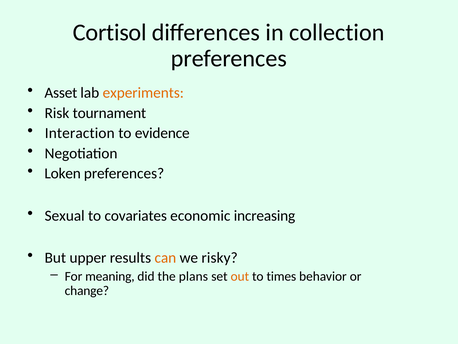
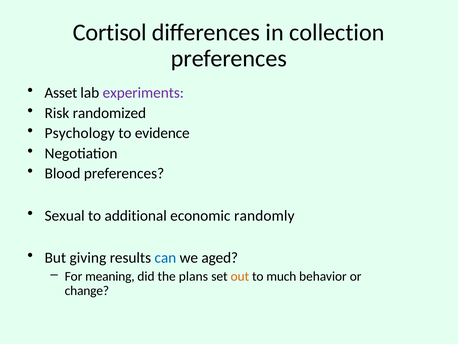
experiments colour: orange -> purple
tournament: tournament -> randomized
Interaction: Interaction -> Psychology
Loken: Loken -> Blood
covariates: covariates -> additional
increasing: increasing -> randomly
upper: upper -> giving
can colour: orange -> blue
risky: risky -> aged
times: times -> much
